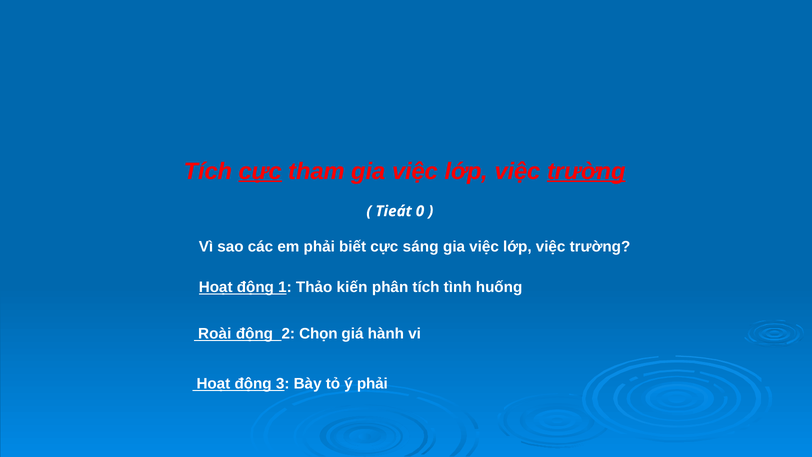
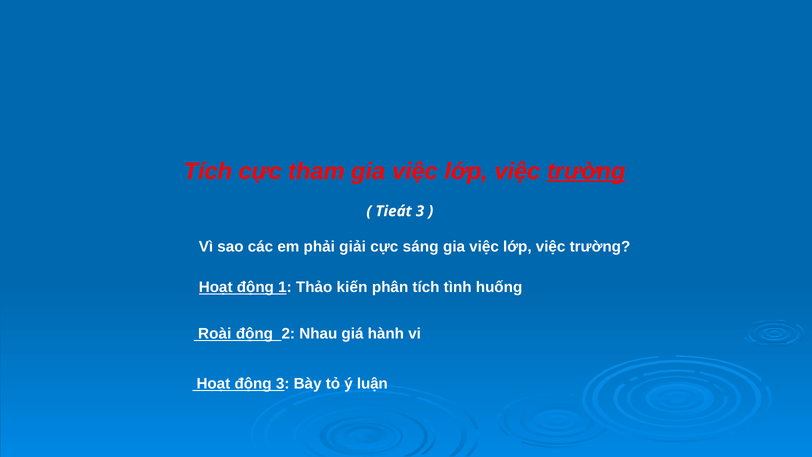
cực at (260, 171) underline: present -> none
Tieát 0: 0 -> 3
biết: biết -> giải
Chọn: Chọn -> Nhau
ý phải: phải -> luận
